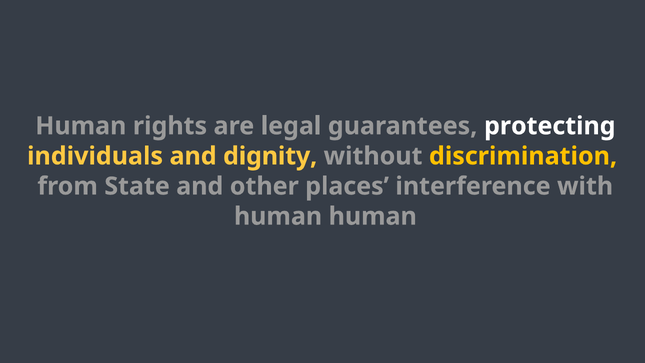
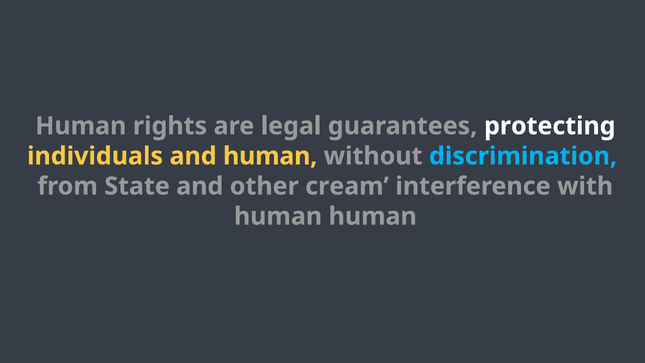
and dignity: dignity -> human
discrimination colour: yellow -> light blue
places: places -> cream
